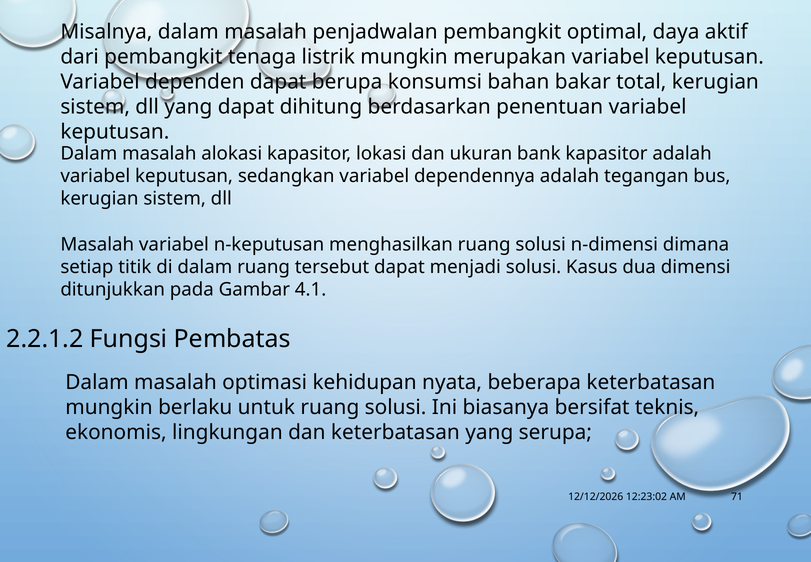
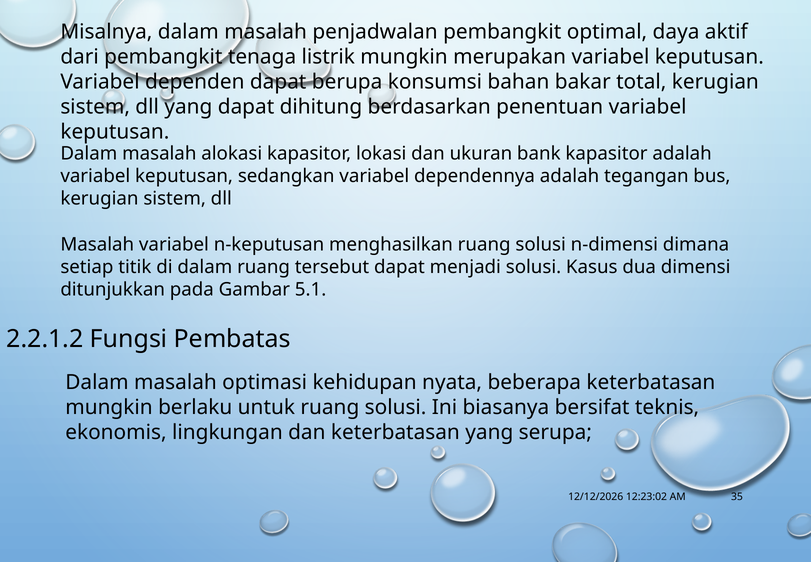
4.1: 4.1 -> 5.1
71: 71 -> 35
